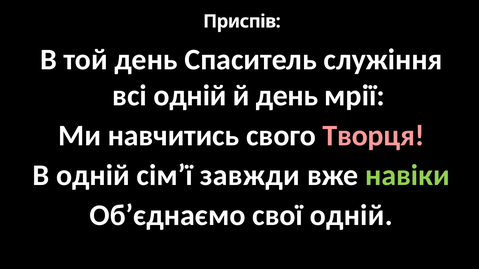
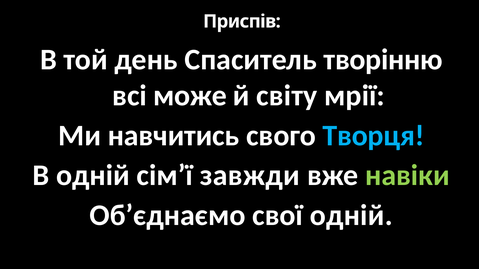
служіння: служіння -> творінню
всі одній: одній -> може
й день: день -> світу
Творця colour: pink -> light blue
